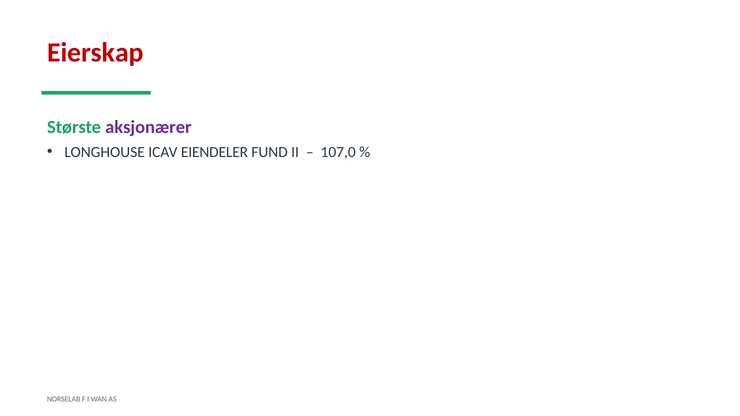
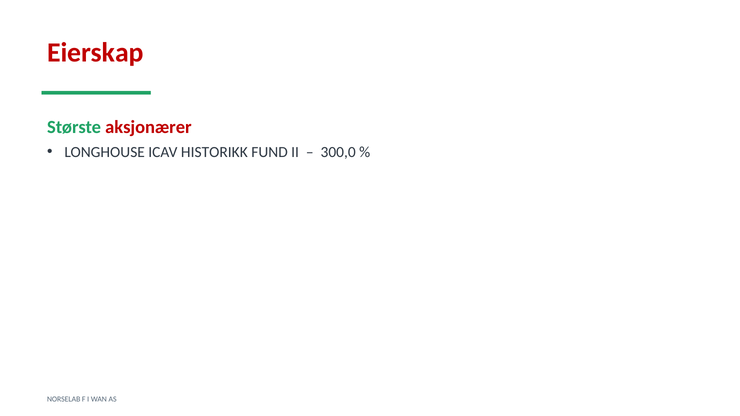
aksjonærer colour: purple -> red
EIENDELER: EIENDELER -> HISTORIKK
107,0: 107,0 -> 300,0
